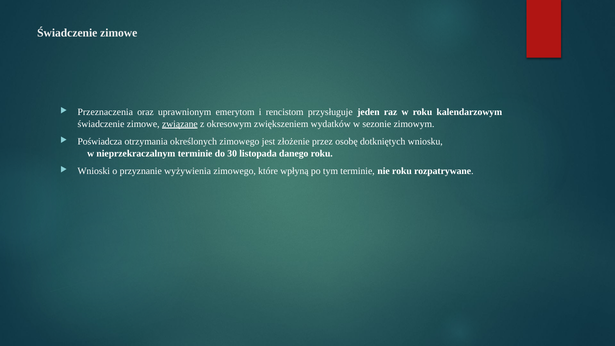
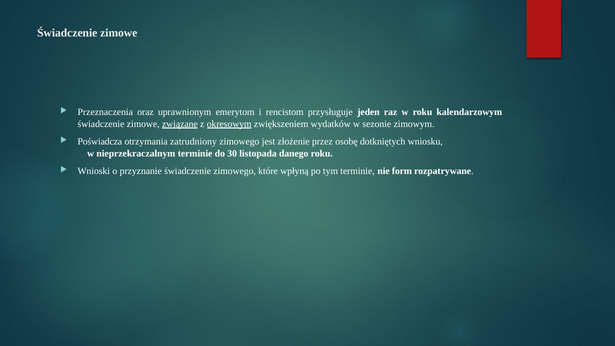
okresowym underline: none -> present
określonych: określonych -> zatrudniony
przyznanie wyżywienia: wyżywienia -> świadczenie
nie roku: roku -> form
